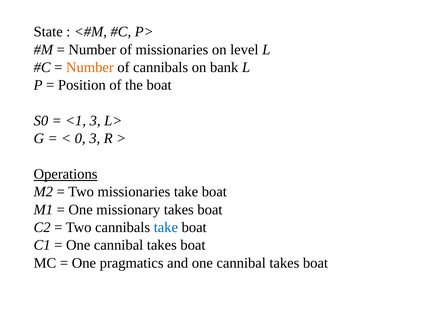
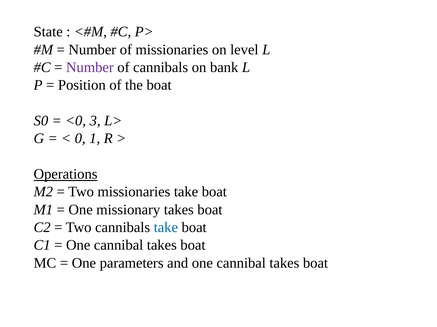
Number at (90, 67) colour: orange -> purple
<1: <1 -> <0
0 3: 3 -> 1
pragmatics: pragmatics -> parameters
